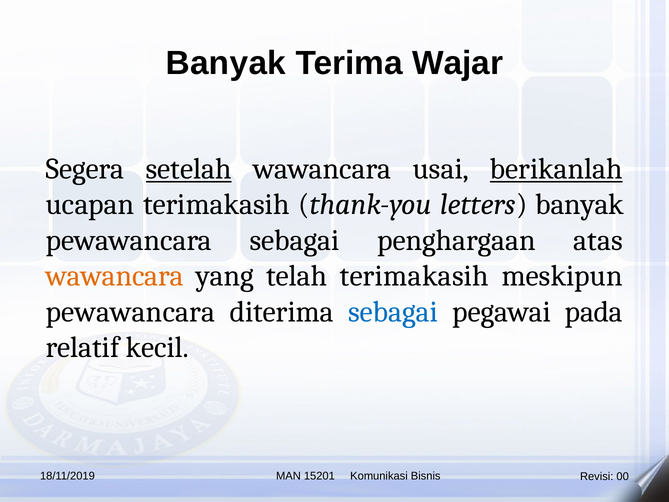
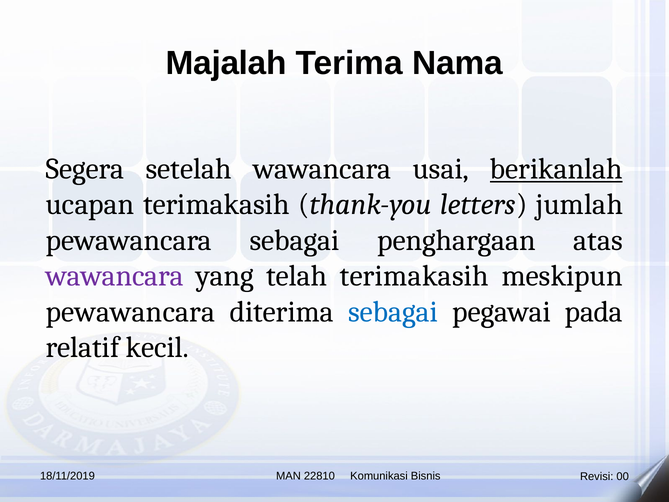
Banyak at (226, 63): Banyak -> Majalah
Wajar: Wajar -> Nama
setelah underline: present -> none
letters banyak: banyak -> jumlah
wawancara at (115, 276) colour: orange -> purple
15201: 15201 -> 22810
